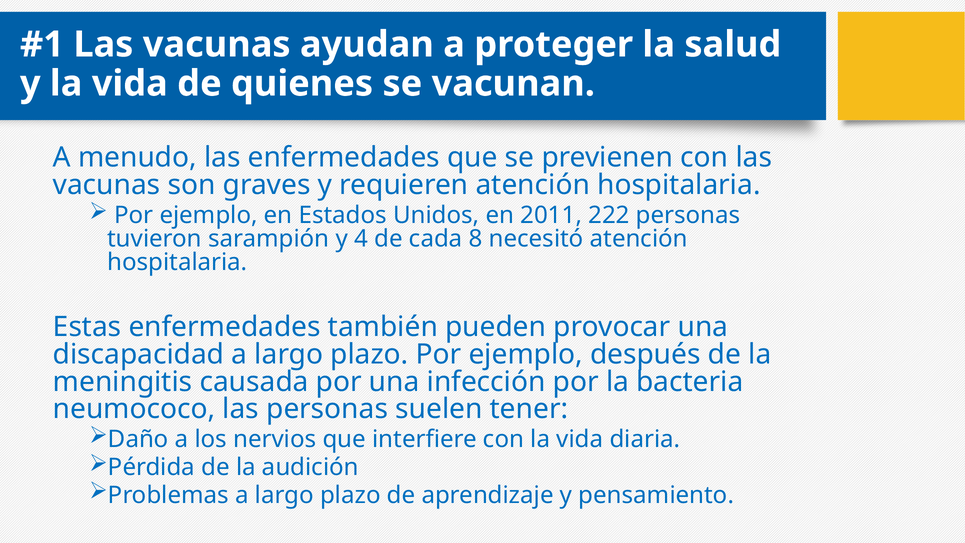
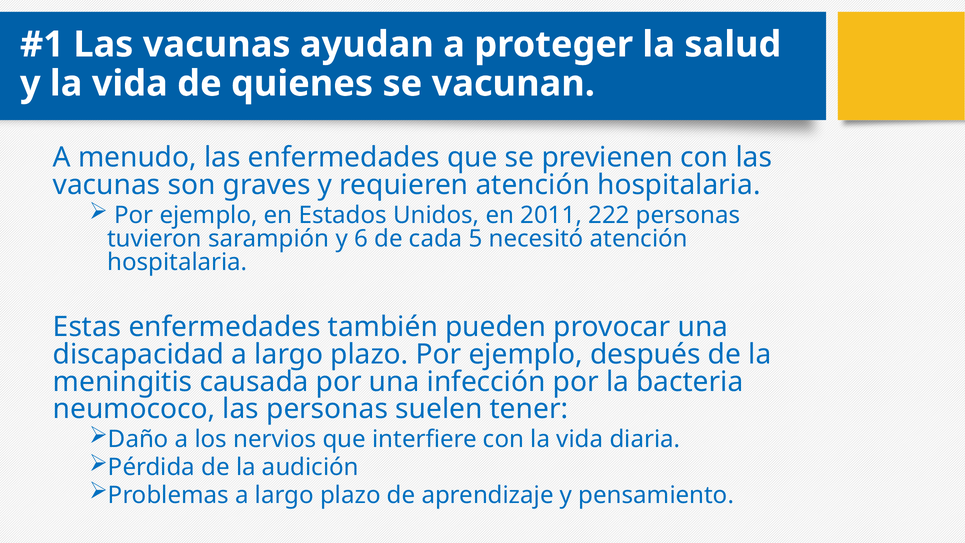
4: 4 -> 6
8: 8 -> 5
